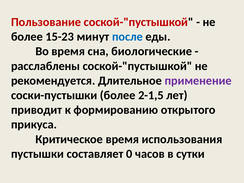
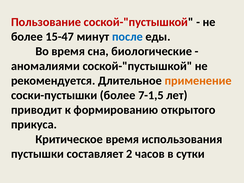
15-23: 15-23 -> 15-47
расслаблены: расслаблены -> аномалиями
применение colour: purple -> orange
2-1,5: 2-1,5 -> 7-1,5
0: 0 -> 2
